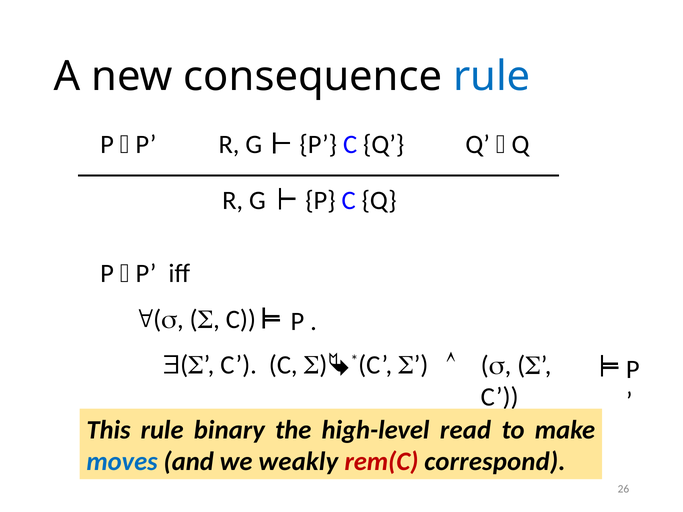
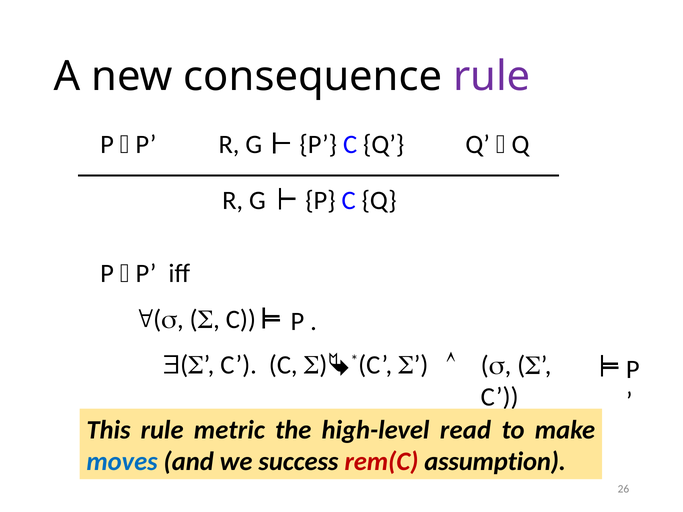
rule at (492, 76) colour: blue -> purple
binary: binary -> metric
weakly: weakly -> success
correspond: correspond -> assumption
